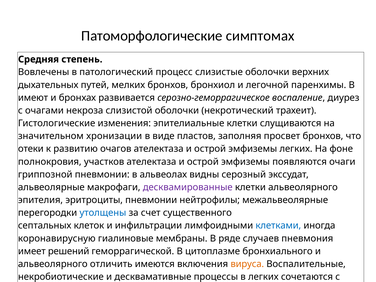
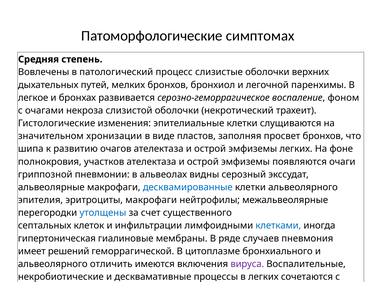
имеют: имеют -> легкое
диурез: диурез -> фоном
отеки: отеки -> шипа
десквамированные colour: purple -> blue
эритроциты пневмонии: пневмонии -> макрофаги
коронавирусную: коронавирусную -> гипертоническая
вируса colour: orange -> purple
